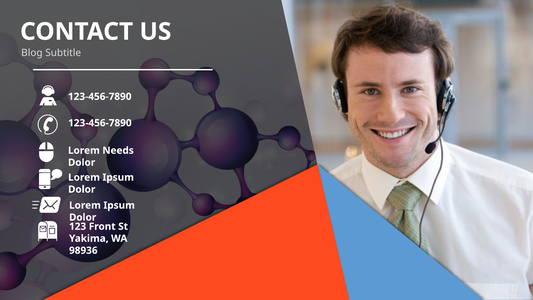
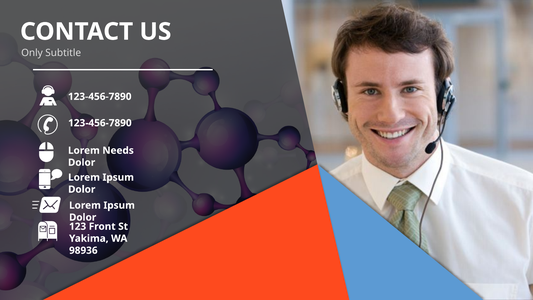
Blog: Blog -> Only
